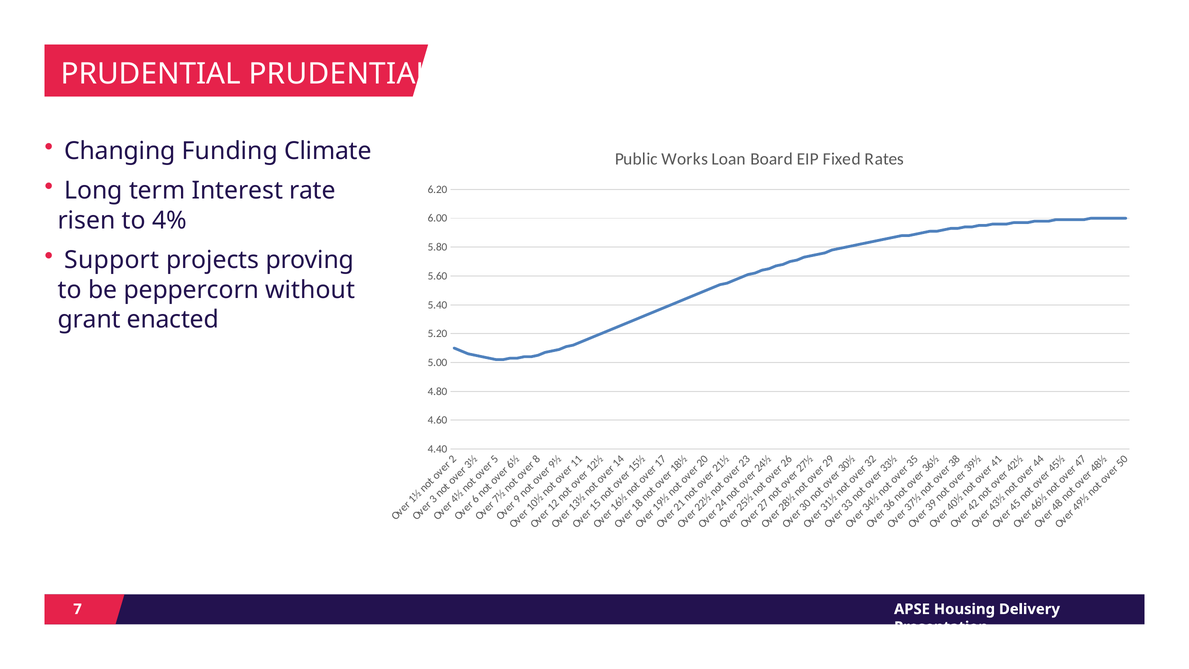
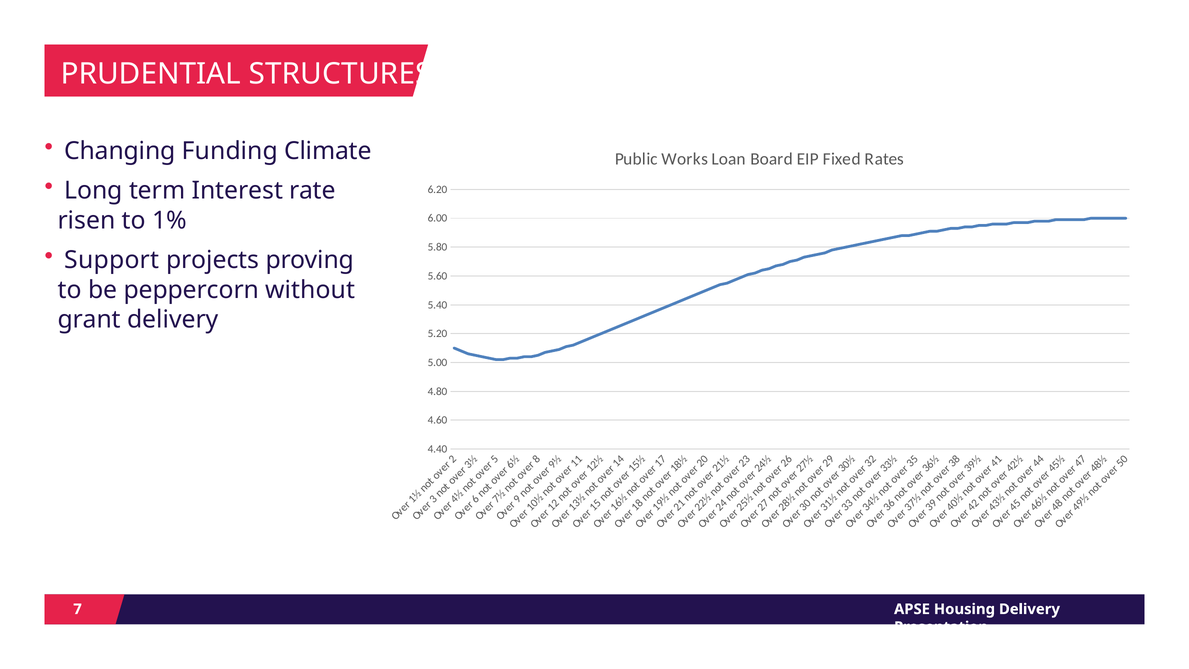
PRUDENTIAL PRUDENTIAL: PRUDENTIAL -> STRUCTURES
4%: 4% -> 1%
grant enacted: enacted -> delivery
